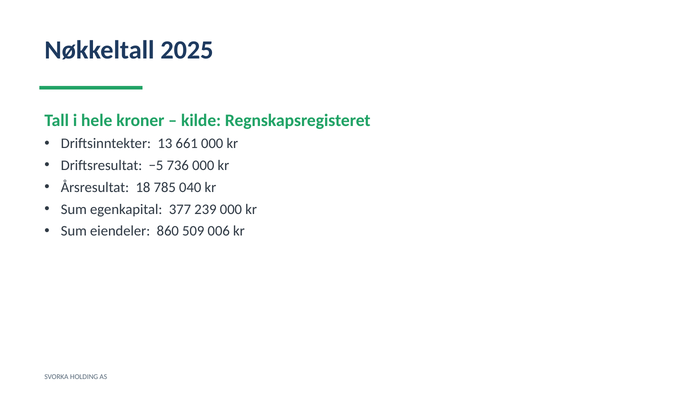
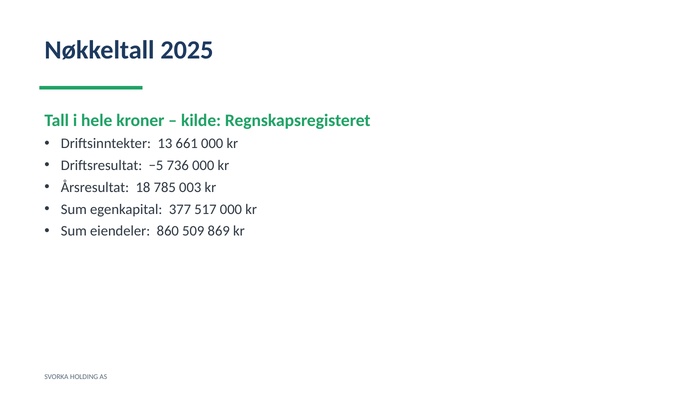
040: 040 -> 003
239: 239 -> 517
006: 006 -> 869
